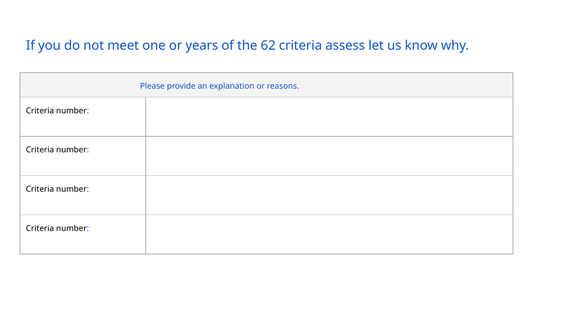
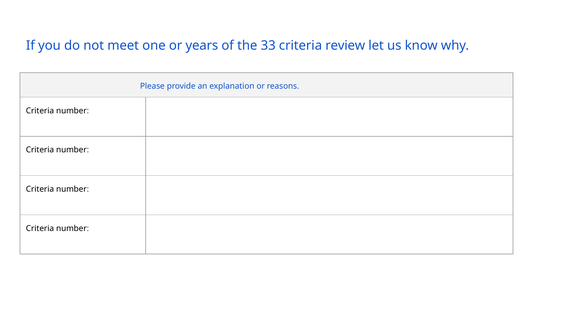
62: 62 -> 33
assess: assess -> review
